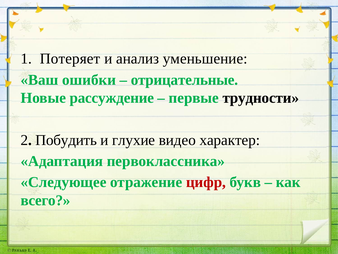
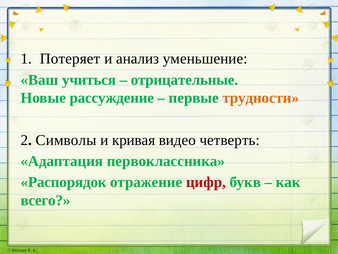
ошибки: ошибки -> учиться
трудности colour: black -> orange
Побудить: Побудить -> Символы
глухие: глухие -> кривая
характер: характер -> четверть
Следующее: Следующее -> Распорядок
